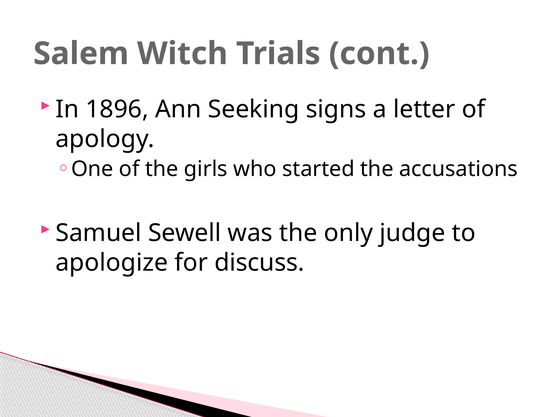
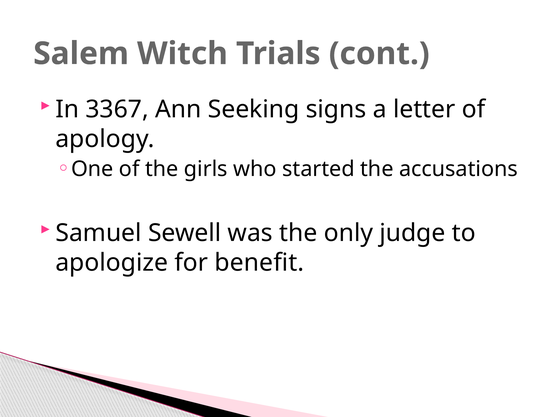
1896: 1896 -> 3367
discuss: discuss -> benefit
